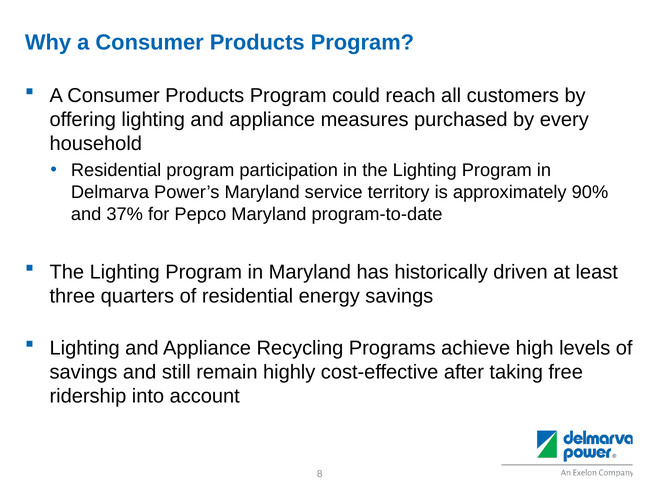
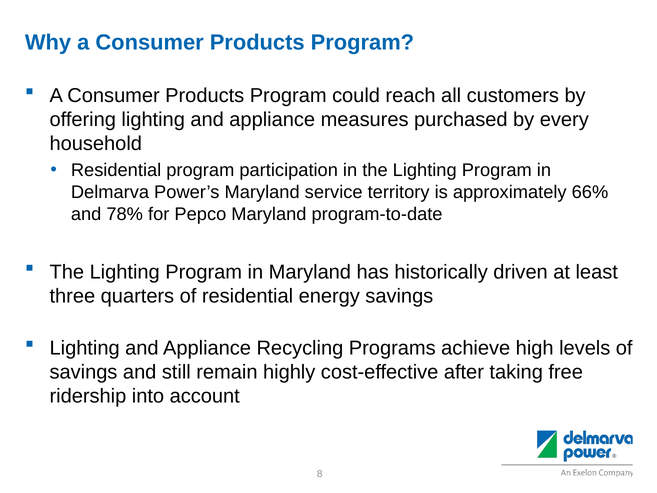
90%: 90% -> 66%
37%: 37% -> 78%
